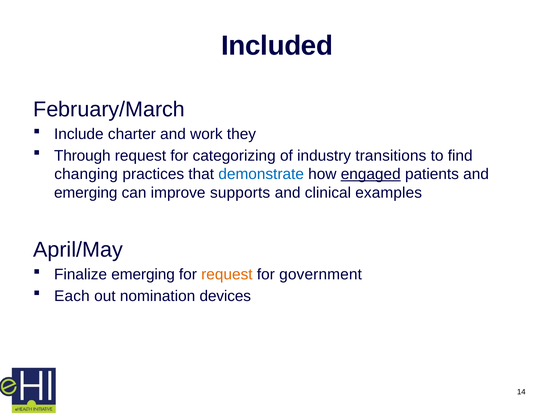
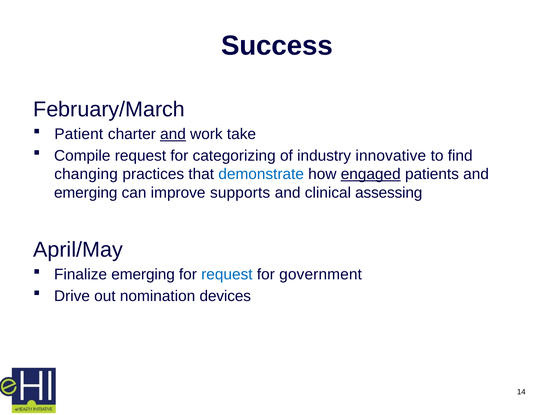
Included: Included -> Success
Include: Include -> Patient
and at (173, 134) underline: none -> present
they: they -> take
Through: Through -> Compile
transitions: transitions -> innovative
examples: examples -> assessing
request at (227, 275) colour: orange -> blue
Each: Each -> Drive
